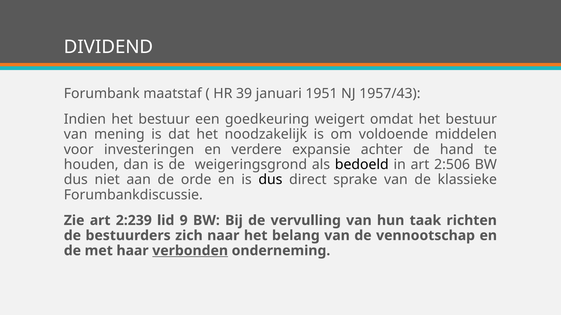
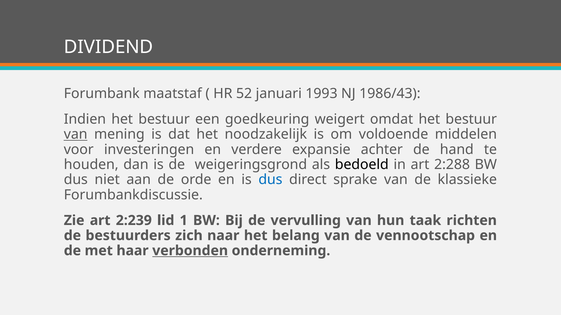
39: 39 -> 52
1951: 1951 -> 1993
1957/43: 1957/43 -> 1986/43
van at (76, 135) underline: none -> present
2:506: 2:506 -> 2:288
dus at (270, 180) colour: black -> blue
9: 9 -> 1
